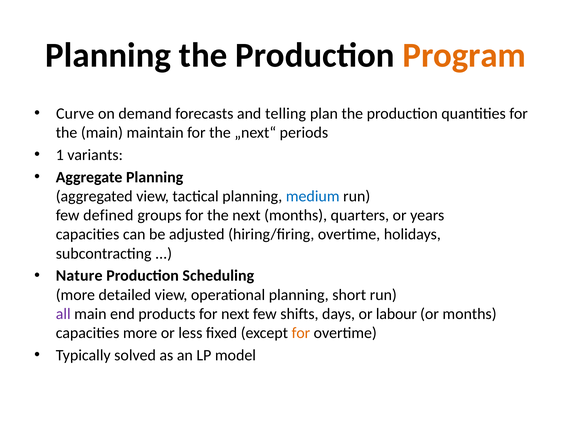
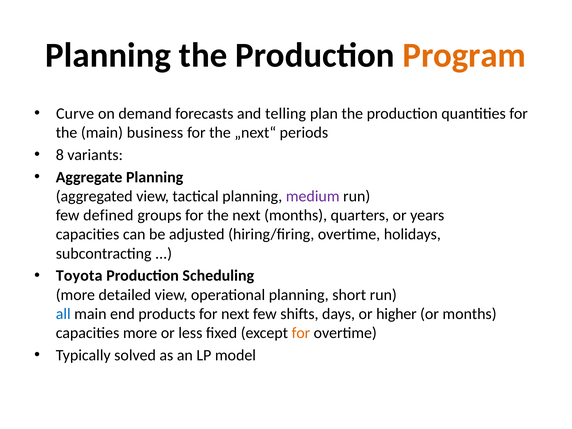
maintain: maintain -> business
1: 1 -> 8
medium colour: blue -> purple
Nature: Nature -> Toyota
all colour: purple -> blue
labour: labour -> higher
